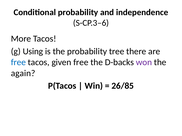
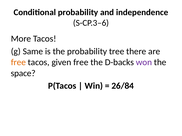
Using: Using -> Same
free at (18, 63) colour: blue -> orange
again: again -> space
26/85: 26/85 -> 26/84
